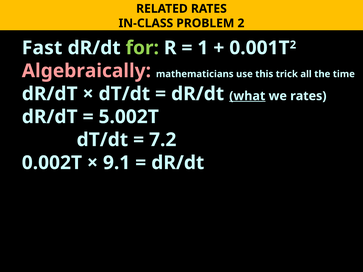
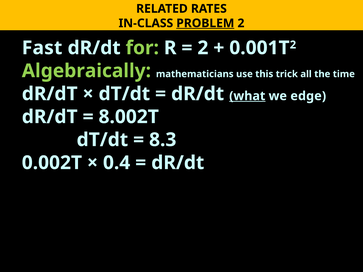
PROBLEM underline: none -> present
1 at (203, 48): 1 -> 2
Algebraically colour: pink -> light green
we rates: rates -> edge
5.002T: 5.002T -> 8.002T
7.2: 7.2 -> 8.3
9.1: 9.1 -> 0.4
